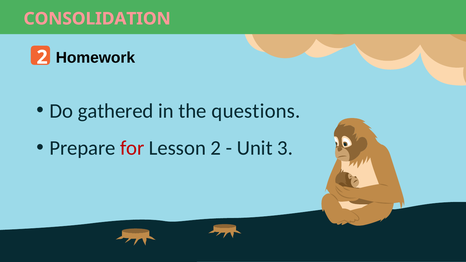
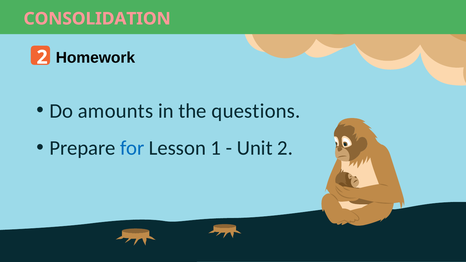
gathered: gathered -> amounts
for colour: red -> blue
Lesson 2: 2 -> 1
Unit 3: 3 -> 2
